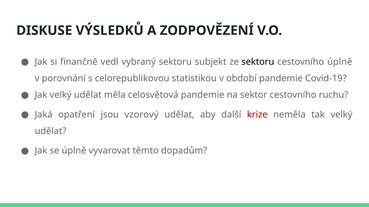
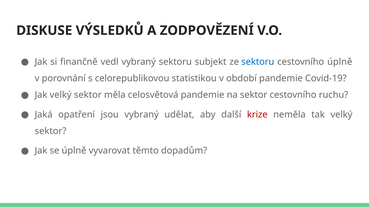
sektoru at (258, 62) colour: black -> blue
Jak velký udělat: udělat -> sektor
jsou vzorový: vzorový -> vybraný
udělat at (51, 131): udělat -> sektor
